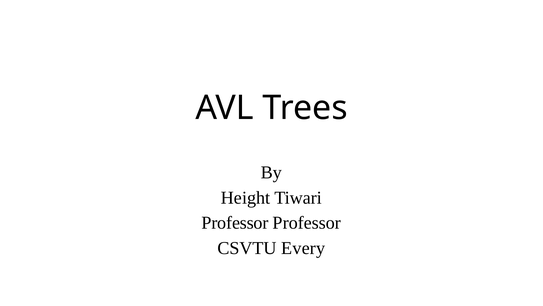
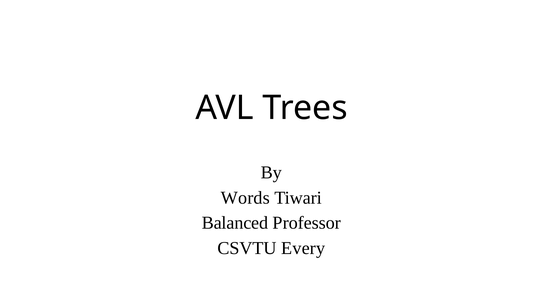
Height: Height -> Words
Professor at (235, 223): Professor -> Balanced
